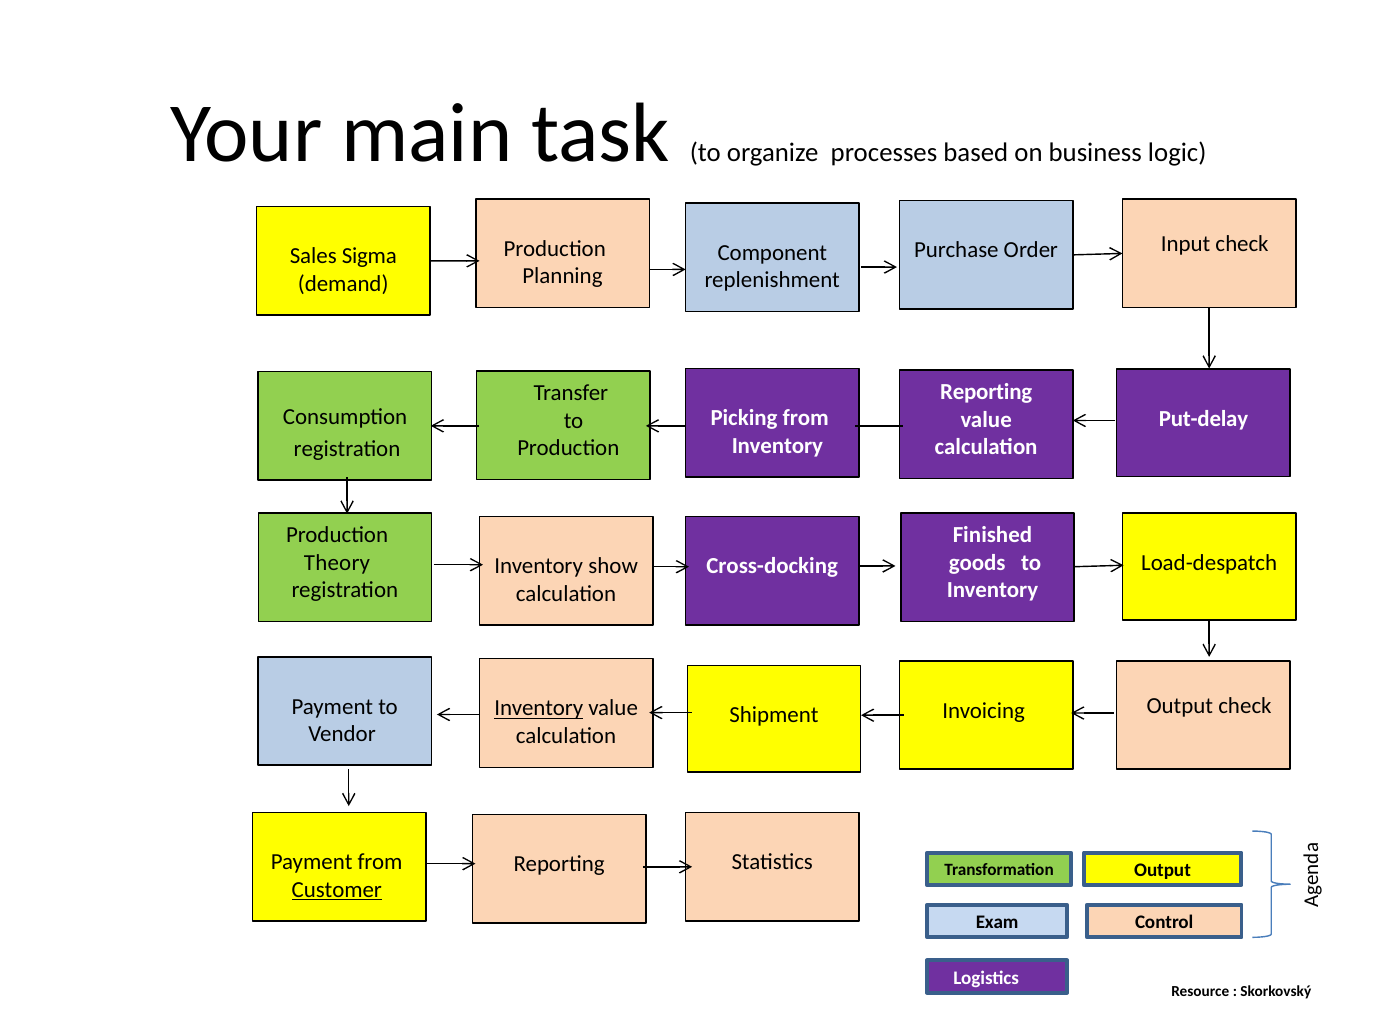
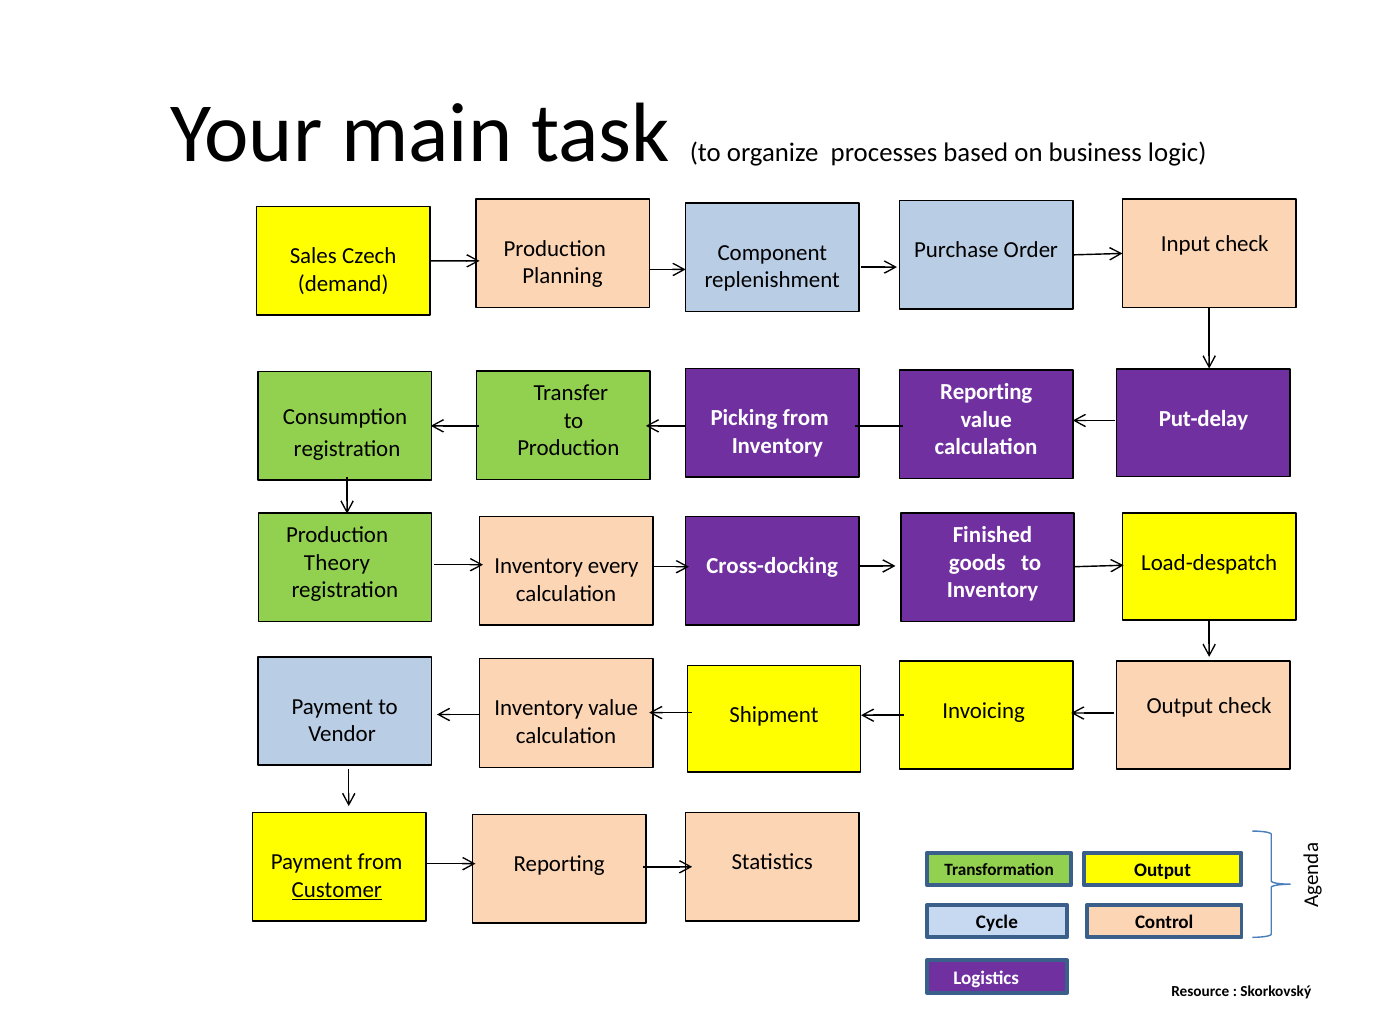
Sigma: Sigma -> Czech
show: show -> every
Inventory at (539, 708) underline: present -> none
Exam: Exam -> Cycle
